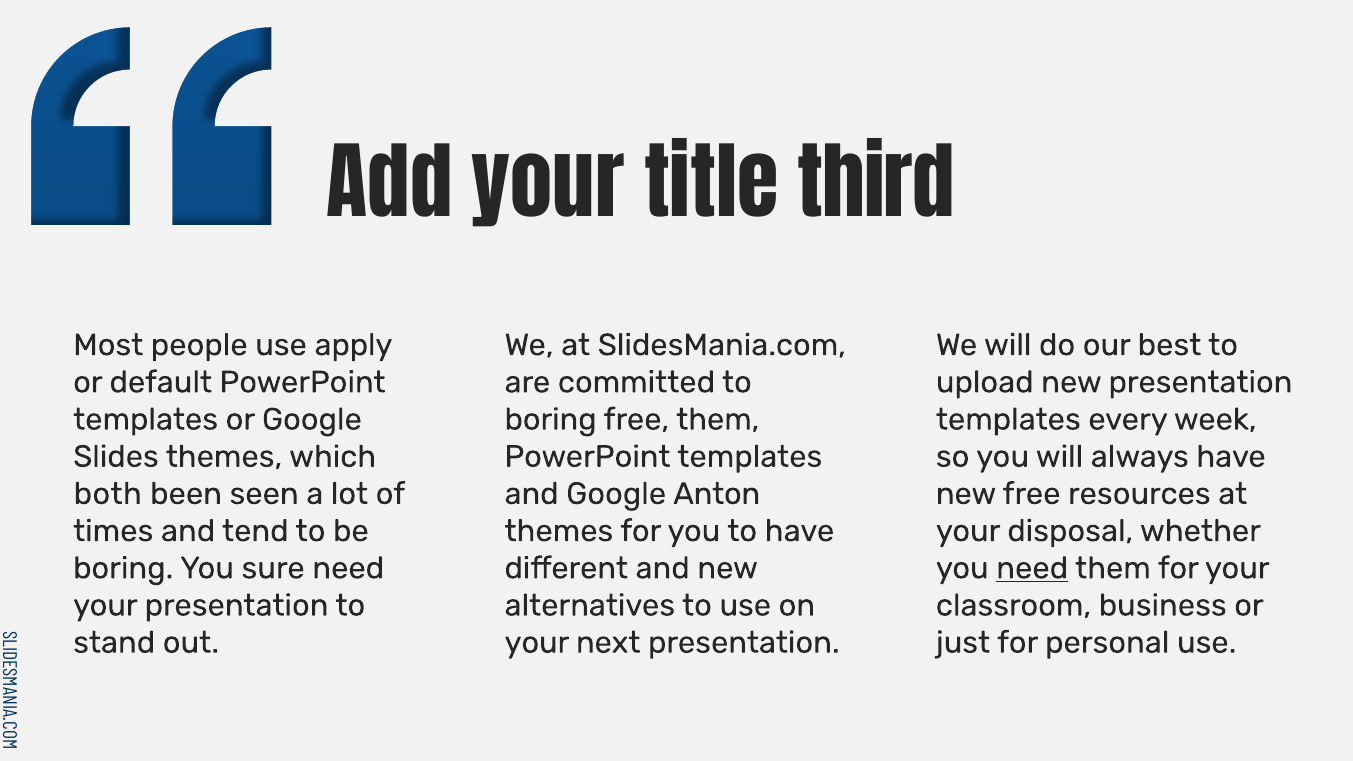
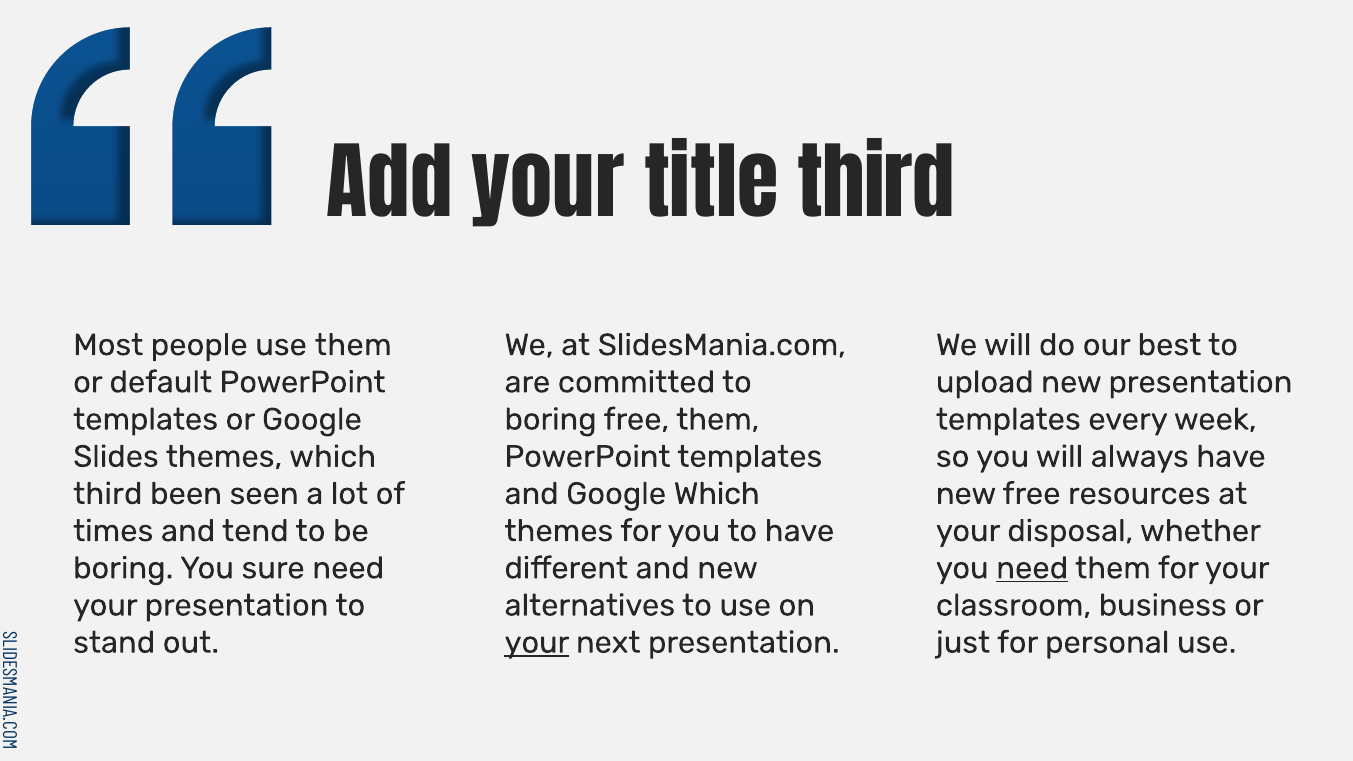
use apply: apply -> them
both at (108, 494): both -> third
Google Anton: Anton -> Which
your at (537, 643) underline: none -> present
